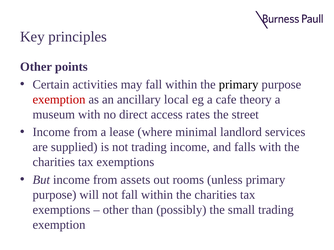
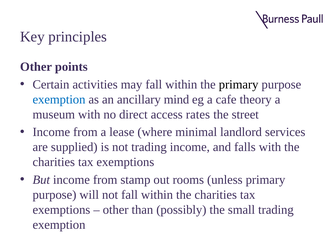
exemption at (59, 100) colour: red -> blue
local: local -> mind
assets: assets -> stamp
